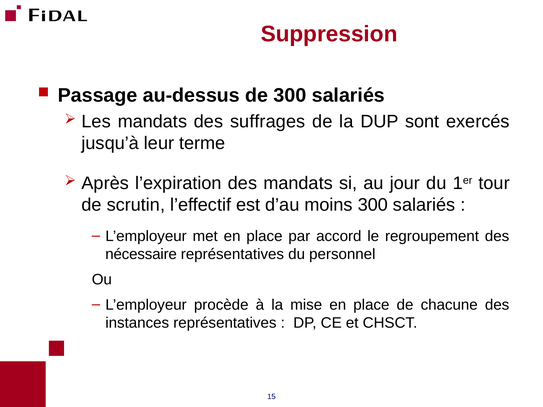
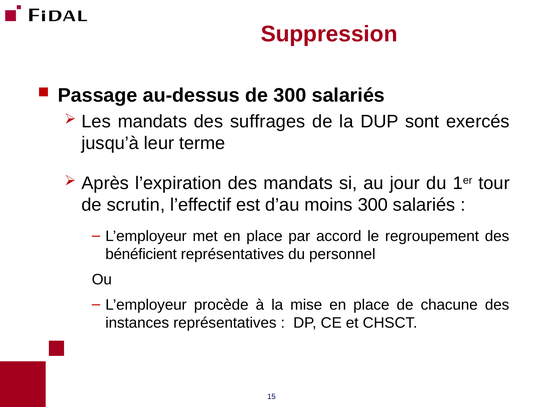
nécessaire: nécessaire -> bénéficient
